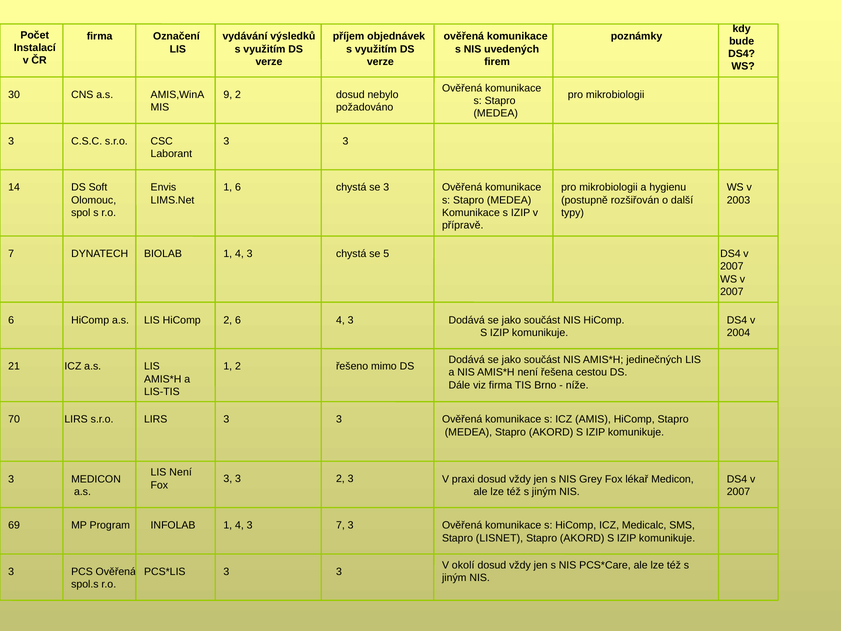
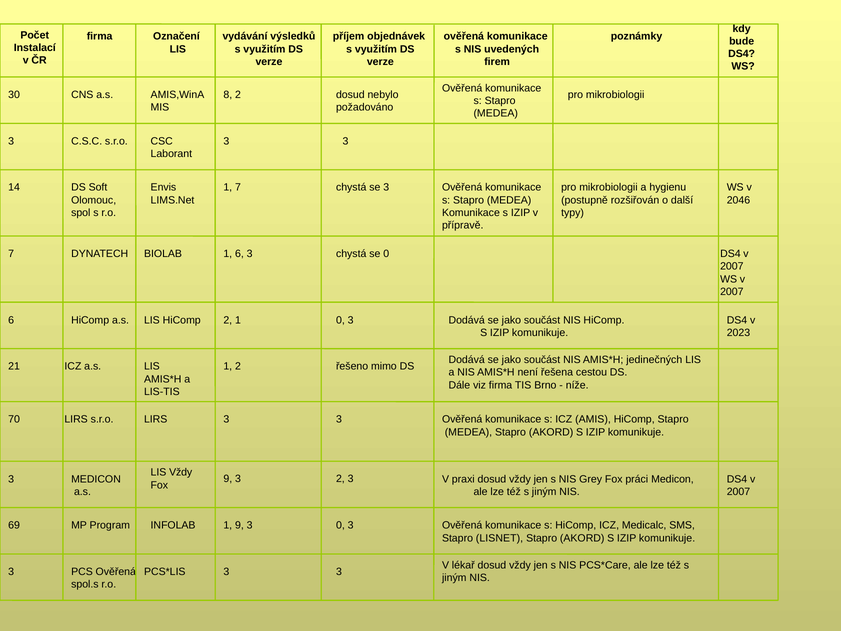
9: 9 -> 8
1 6: 6 -> 7
2003: 2003 -> 2046
4 at (239, 254): 4 -> 6
se 5: 5 -> 0
2 6: 6 -> 1
4 at (340, 320): 4 -> 0
2004: 2004 -> 2023
LIS Není: Není -> Vždy
3 at (228, 479): 3 -> 9
lékař: lékař -> práci
4 at (239, 525): 4 -> 9
7 at (340, 525): 7 -> 0
okolí: okolí -> lékař
